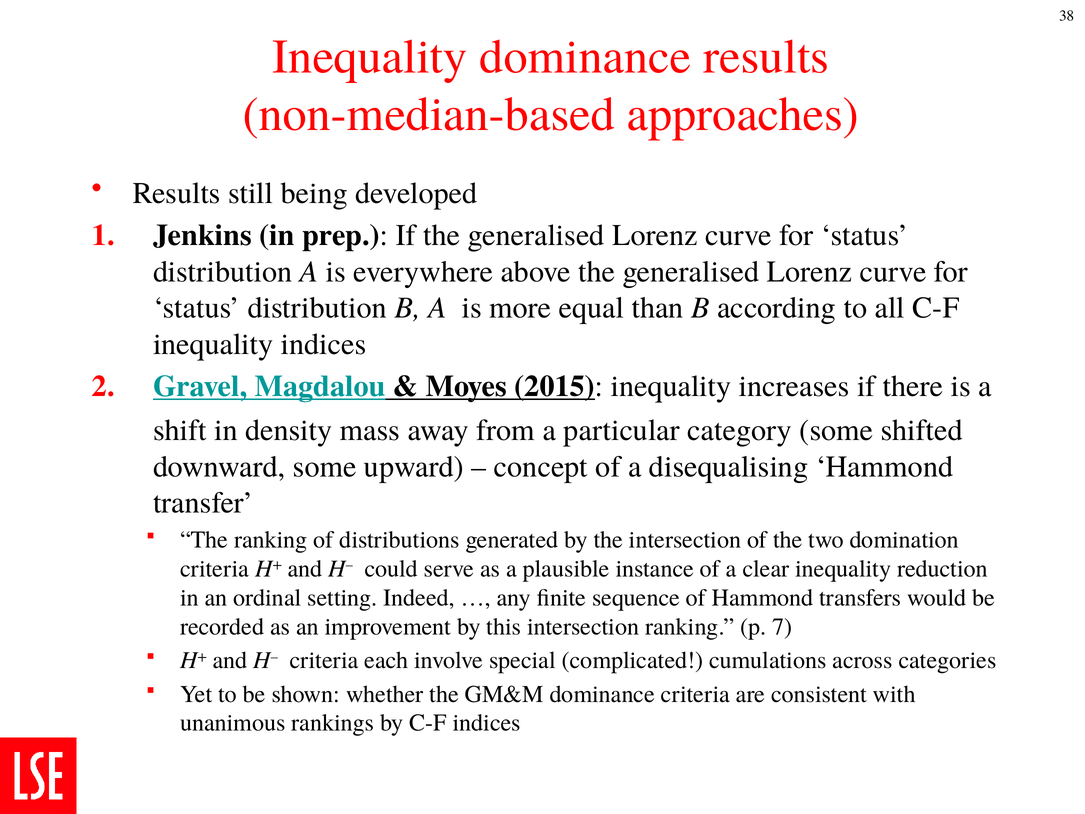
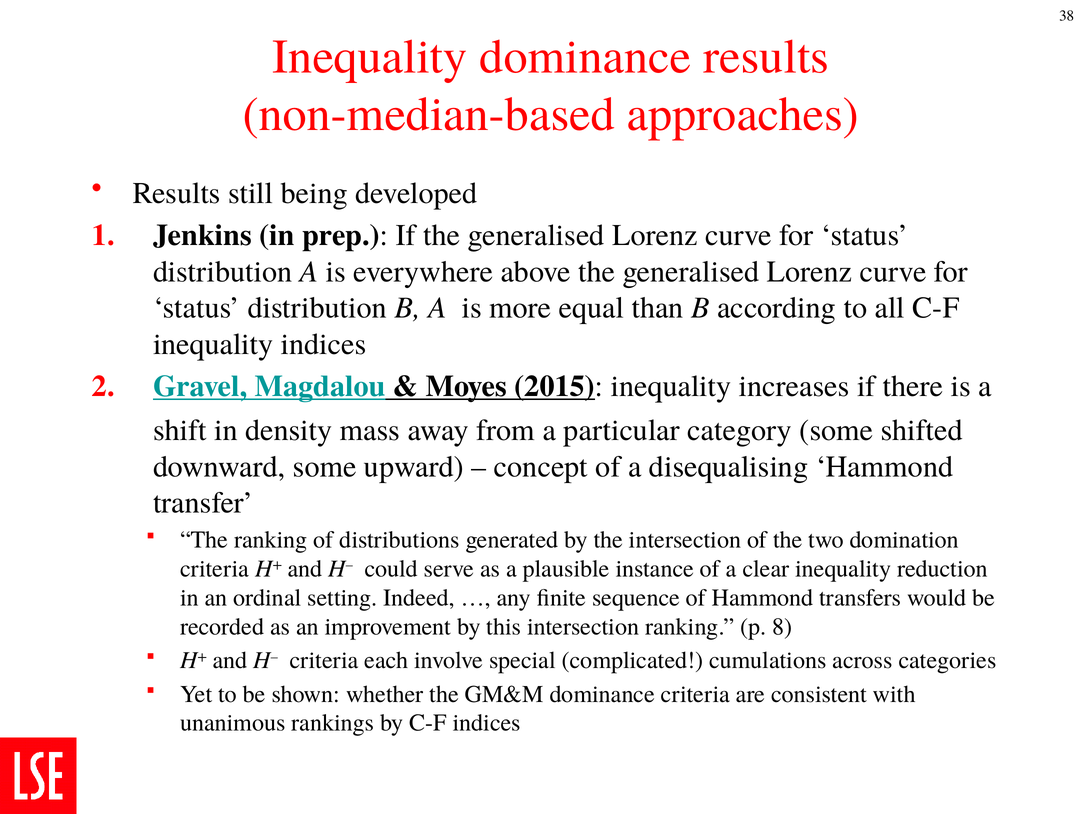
7: 7 -> 8
